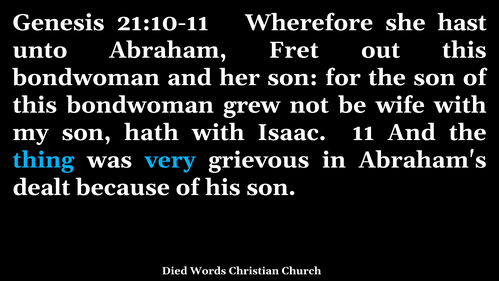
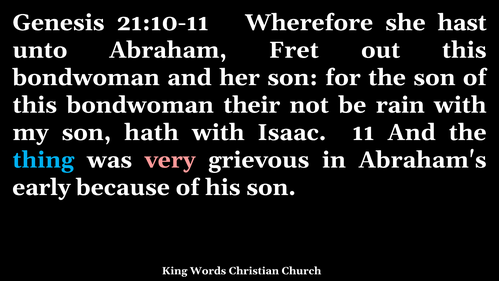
grew: grew -> their
wife: wife -> rain
very colour: light blue -> pink
dealt: dealt -> early
Died: Died -> King
